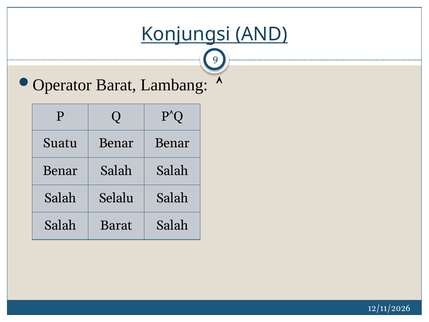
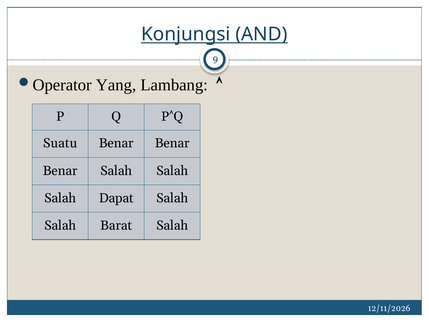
Barat at (116, 85): Barat -> Yang
Selalu: Selalu -> Dapat
